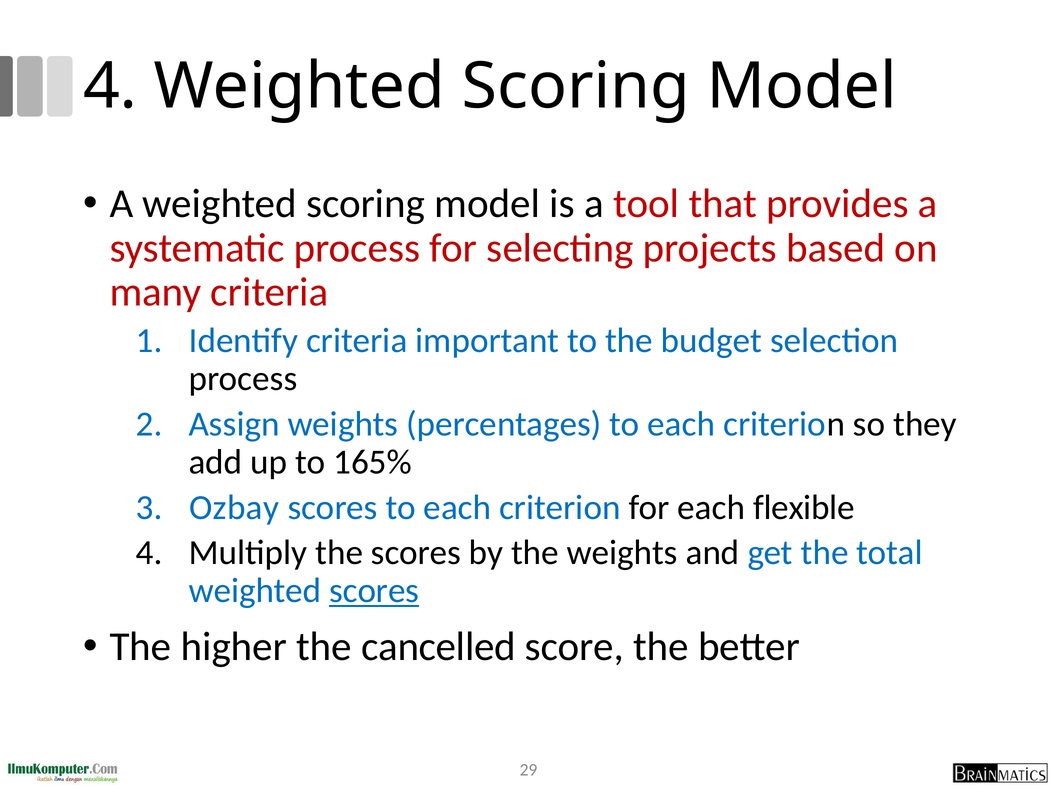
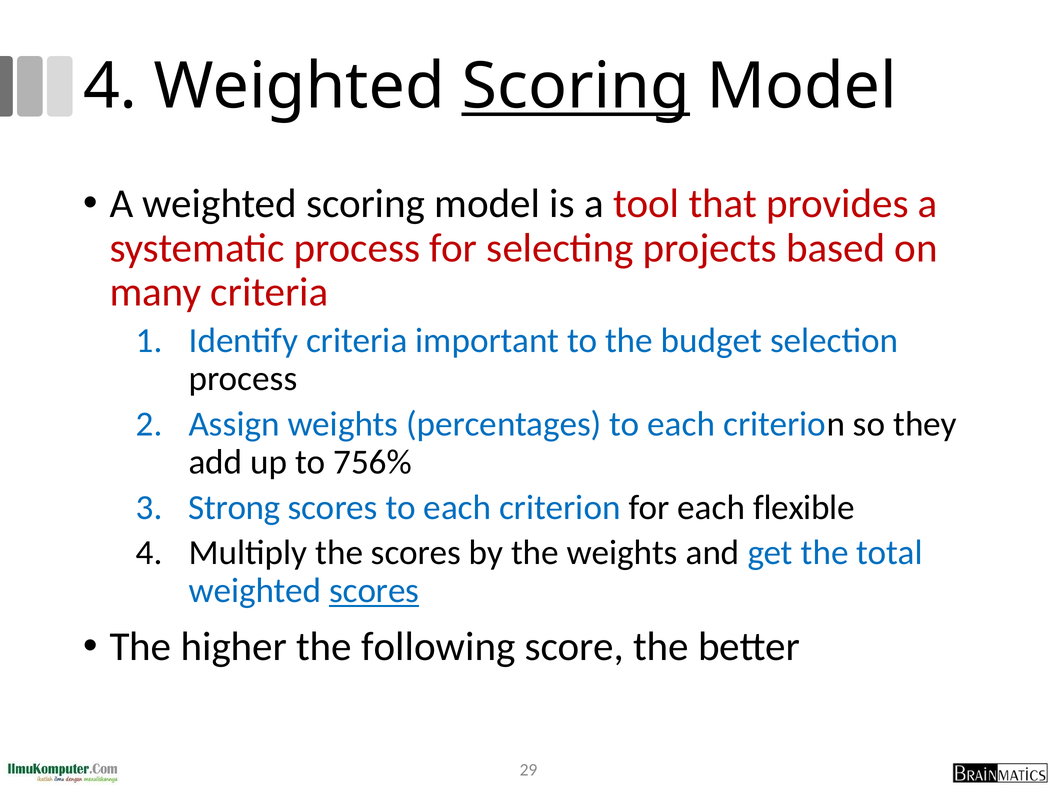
Scoring at (576, 86) underline: none -> present
165%: 165% -> 756%
Ozbay: Ozbay -> Strong
cancelled: cancelled -> following
